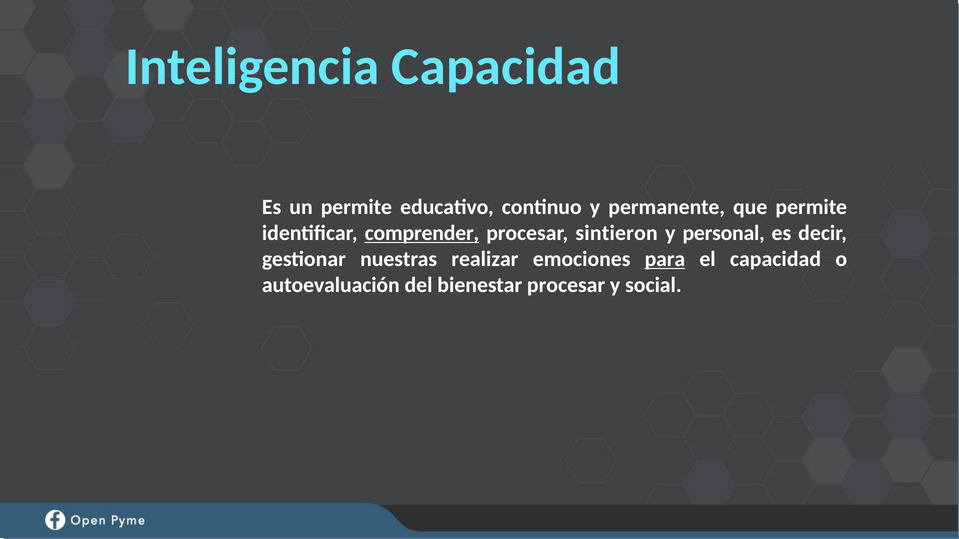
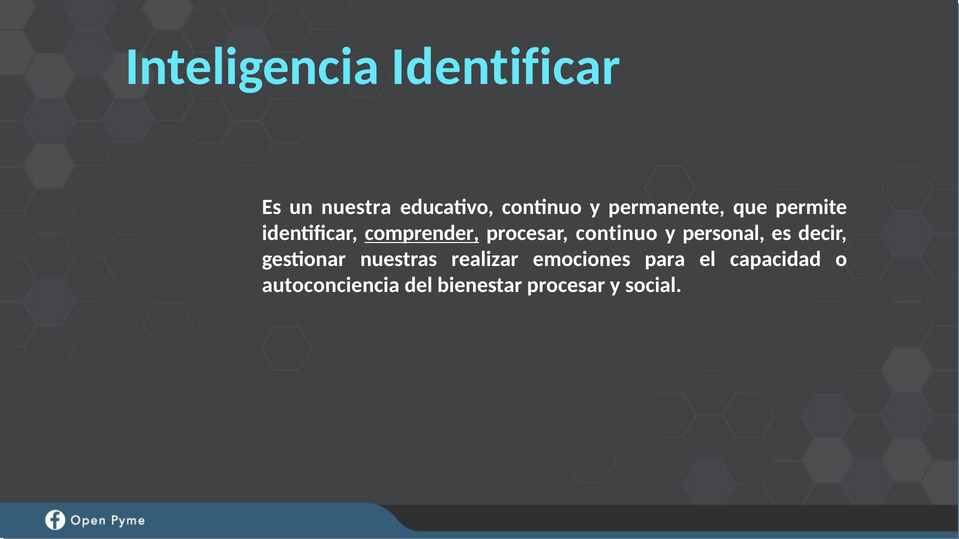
Inteligencia Capacidad: Capacidad -> Identificar
un permite: permite -> nuestra
procesar sintieron: sintieron -> continuo
para underline: present -> none
autoevaluación: autoevaluación -> autoconciencia
